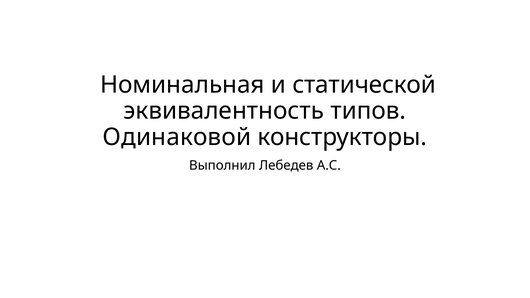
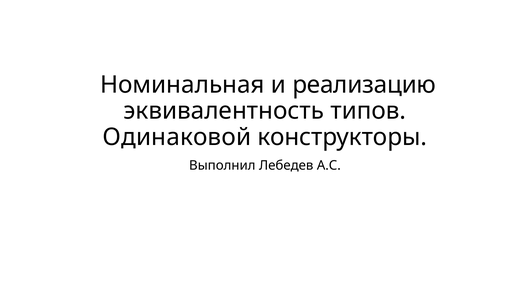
статической: статической -> реализацию
